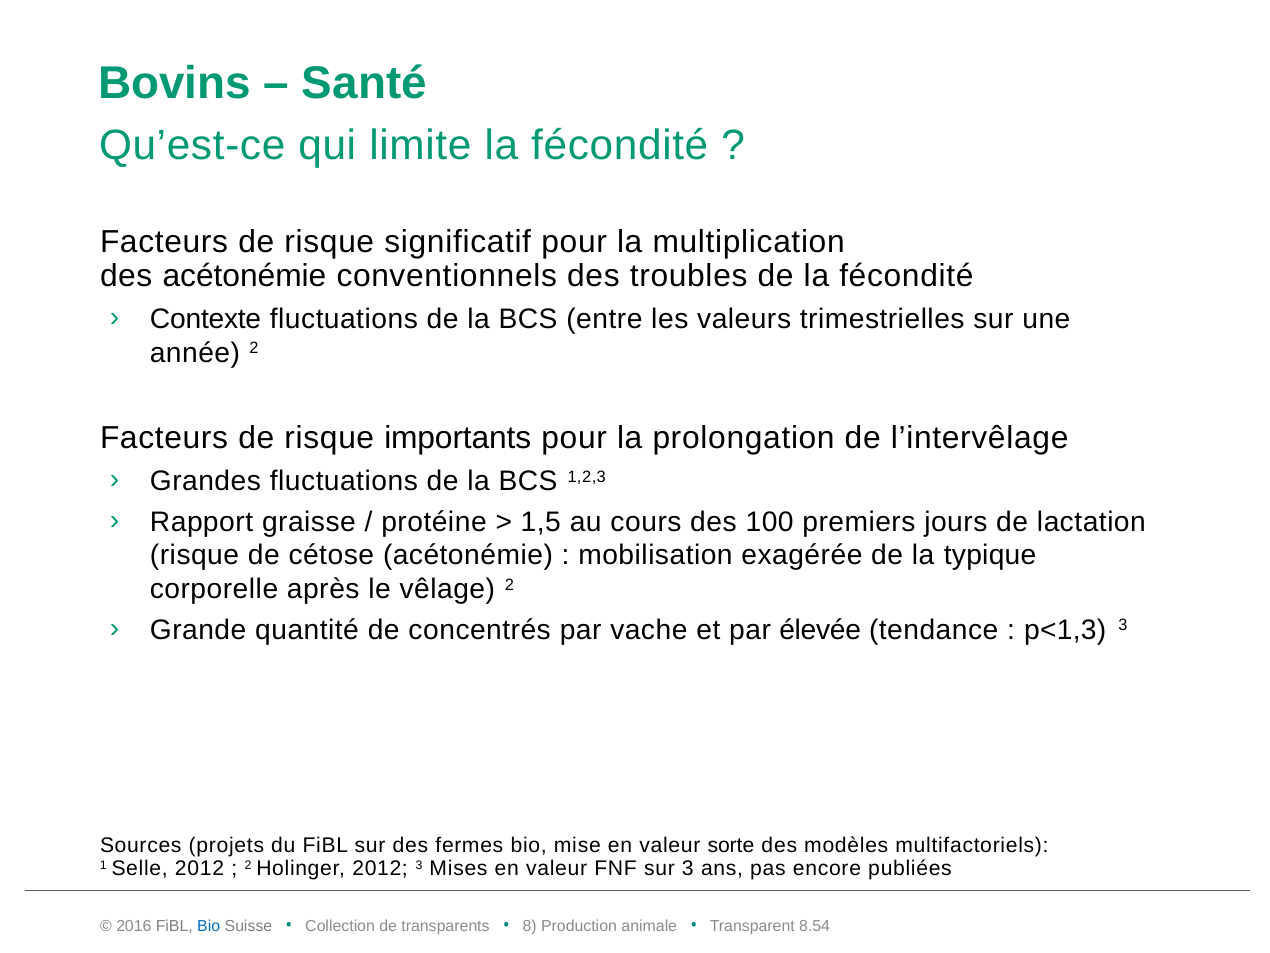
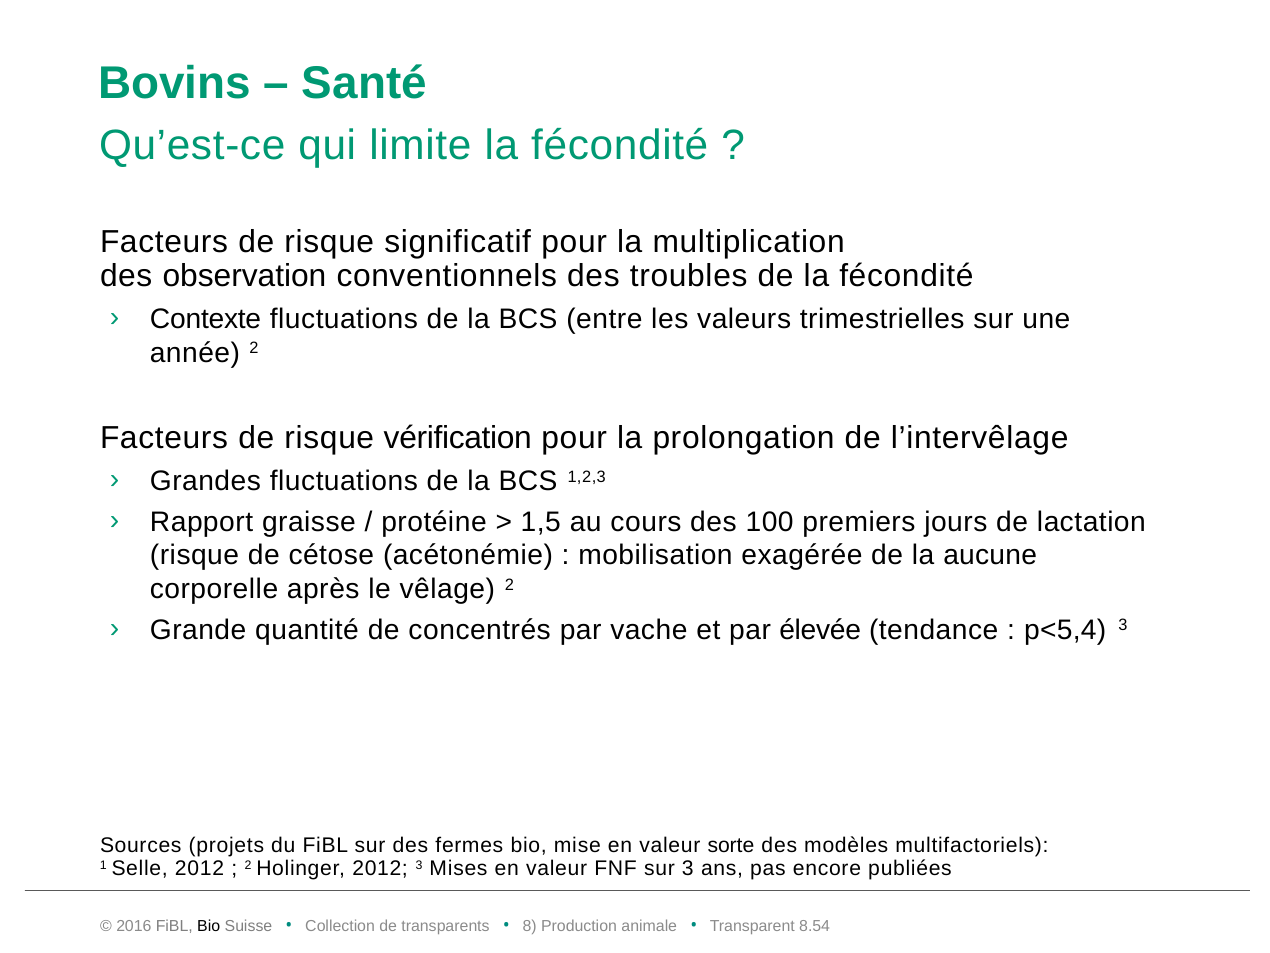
des acétonémie: acétonémie -> observation
importants: importants -> vérification
typique: typique -> aucune
p<1,3: p<1,3 -> p<5,4
Bio at (209, 925) colour: blue -> black
